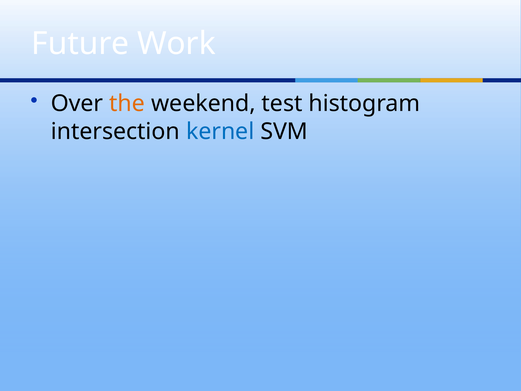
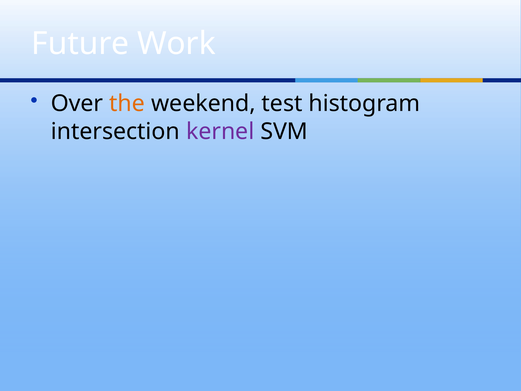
kernel colour: blue -> purple
